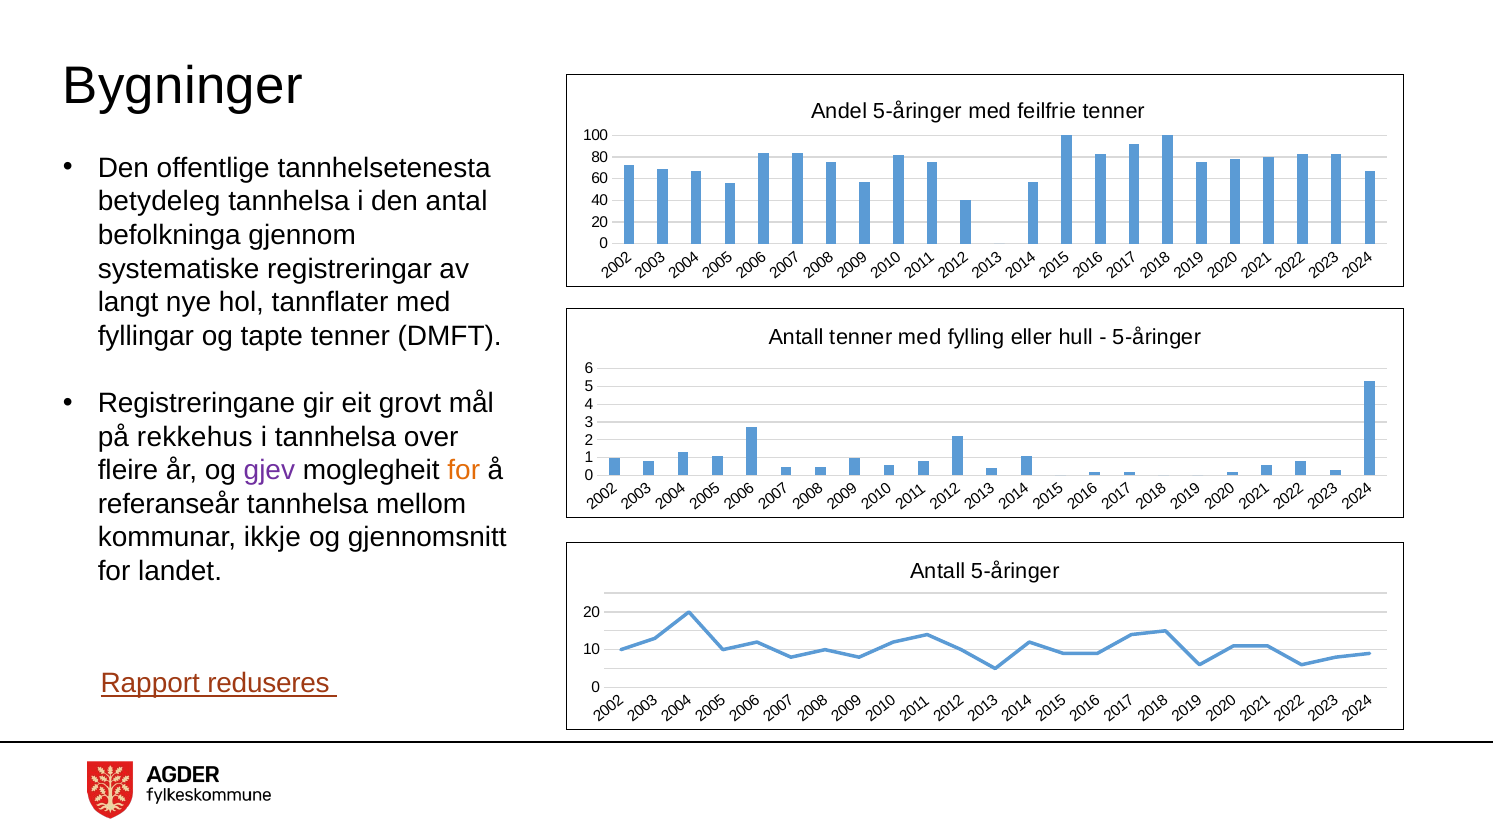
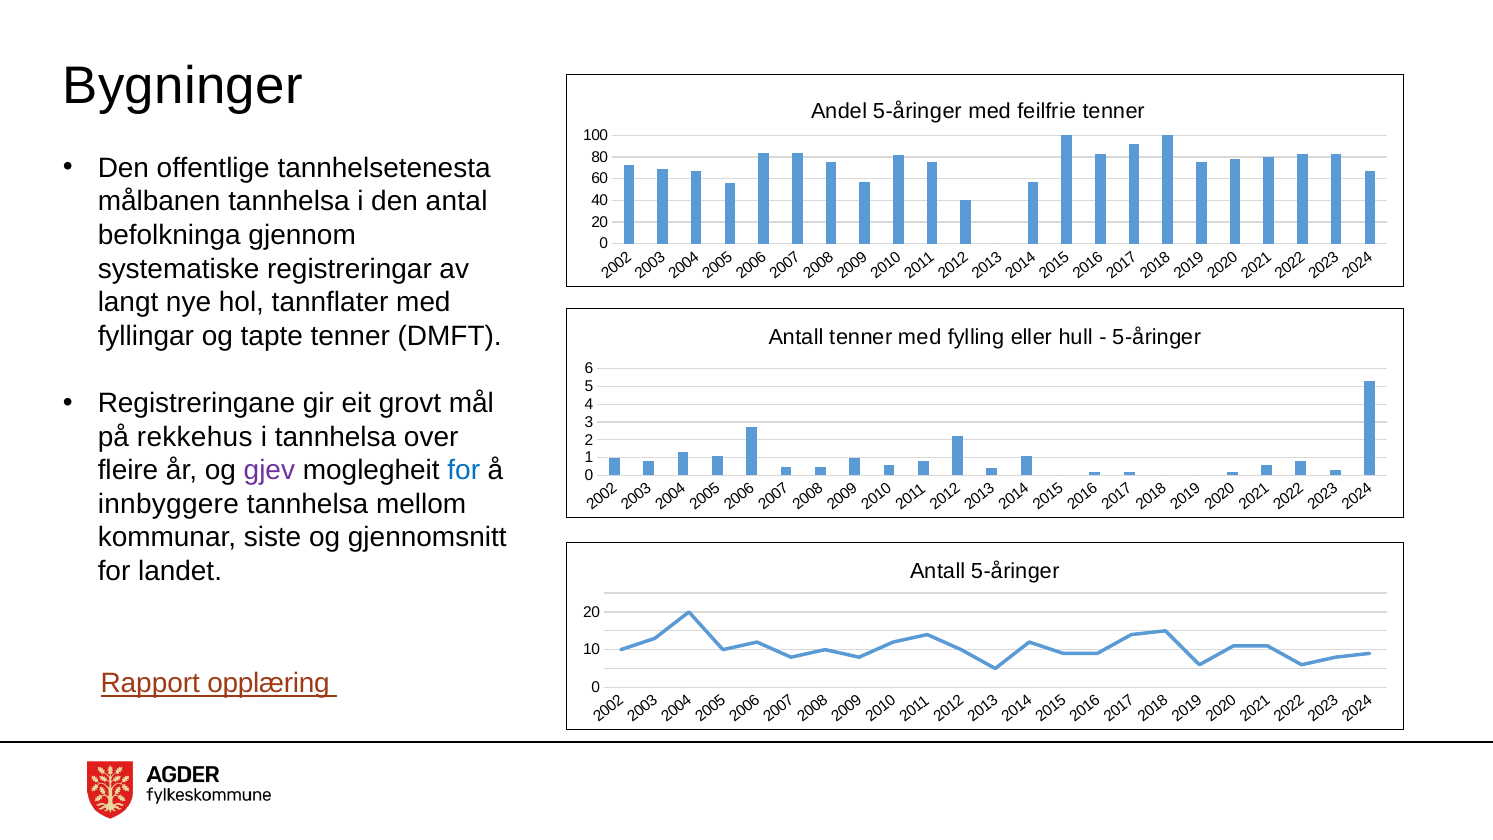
betydeleg: betydeleg -> målbanen
for at (464, 470) colour: orange -> blue
referanseår: referanseår -> innbyggere
ikkje: ikkje -> siste
reduseres: reduseres -> opplæring
